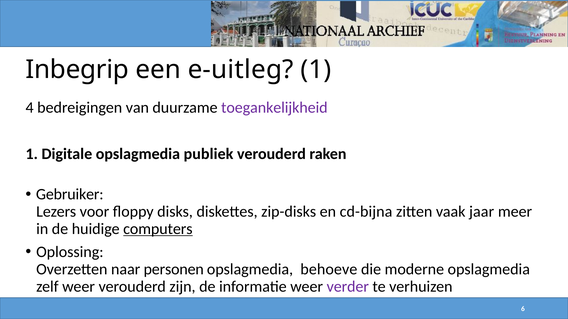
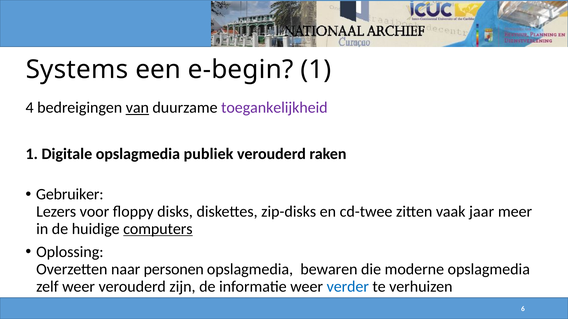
Inbegrip: Inbegrip -> Systems
e-uitleg: e-uitleg -> e-begin
van underline: none -> present
cd-bijna: cd-bijna -> cd-twee
behoeve: behoeve -> bewaren
verder colour: purple -> blue
